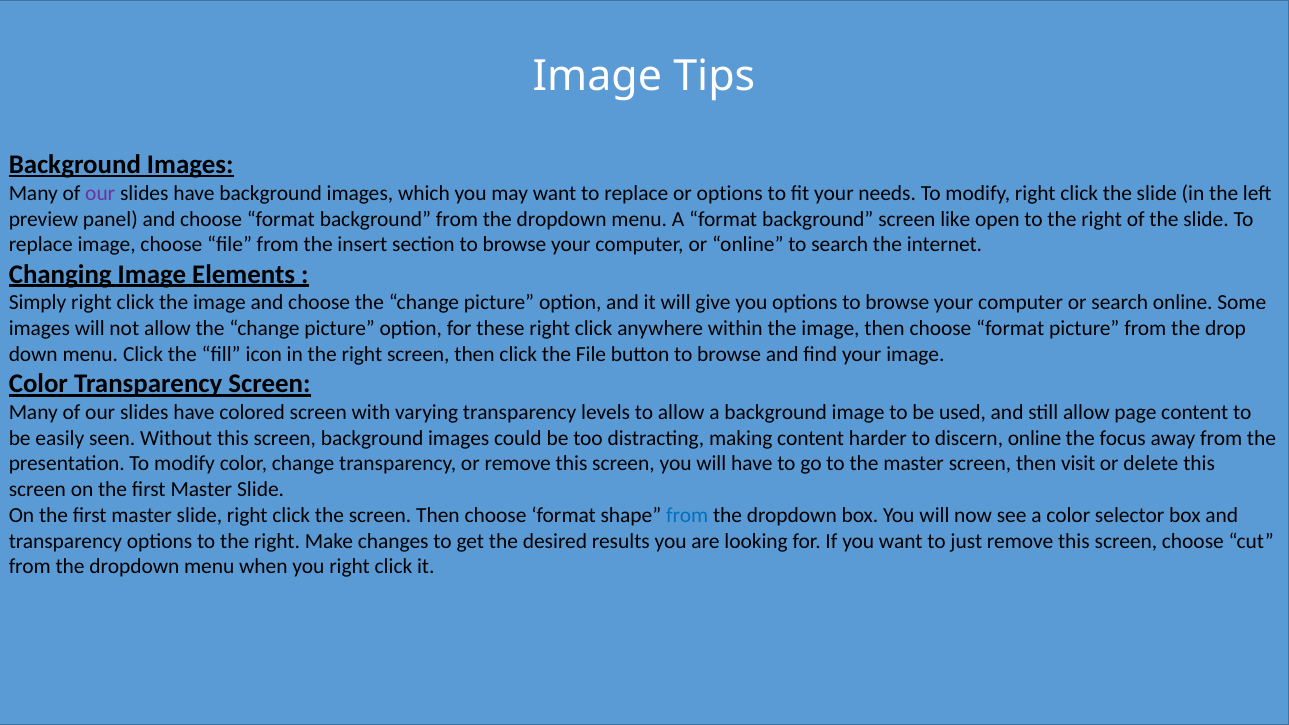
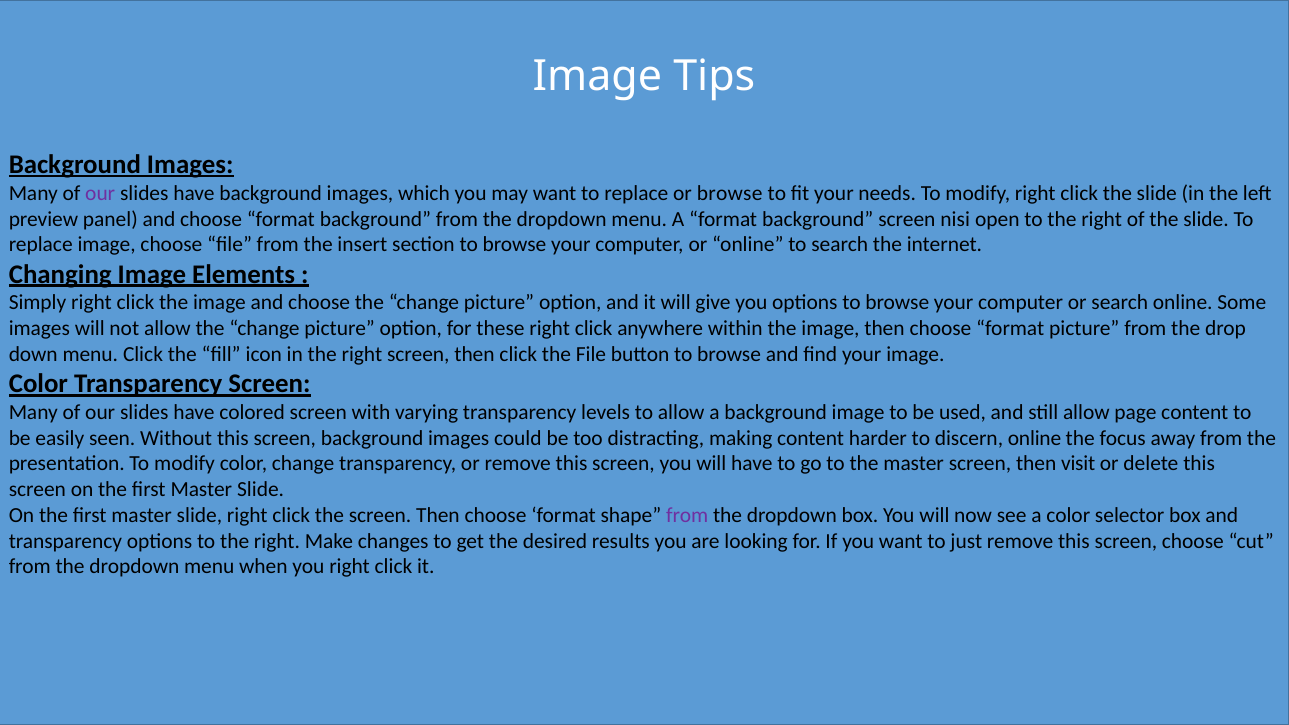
or options: options -> browse
like: like -> nisi
from at (687, 515) colour: blue -> purple
